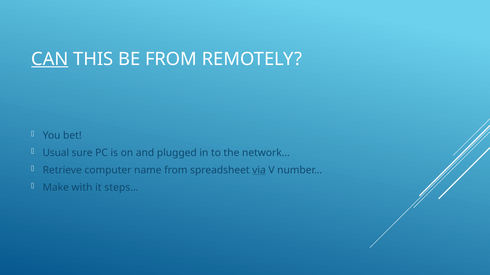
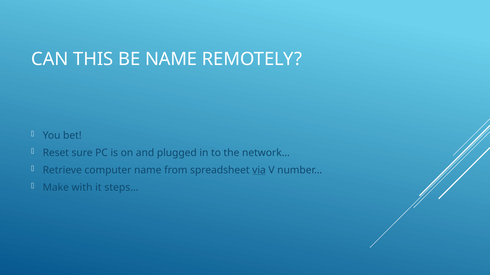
CAN underline: present -> none
BE FROM: FROM -> NAME
Usual: Usual -> Reset
